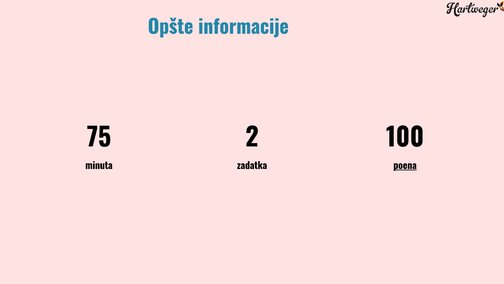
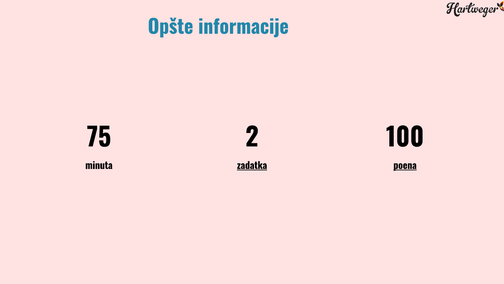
zadatka underline: none -> present
